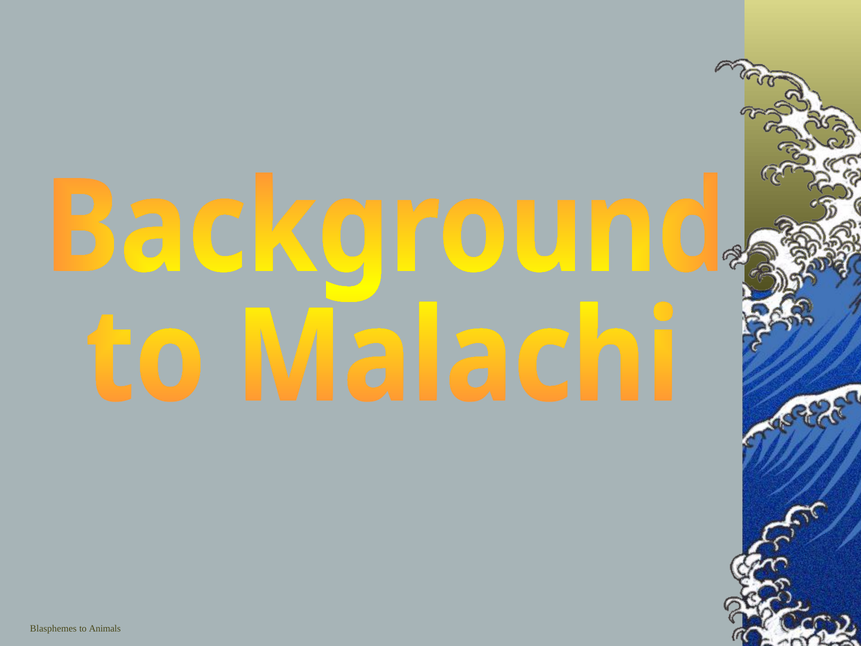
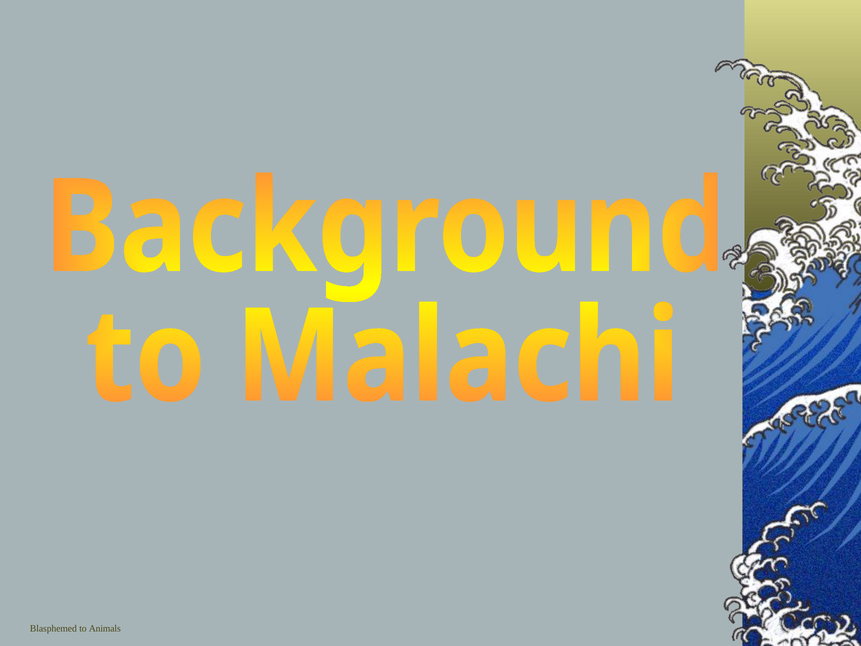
Blasphemes: Blasphemes -> Blasphemed
